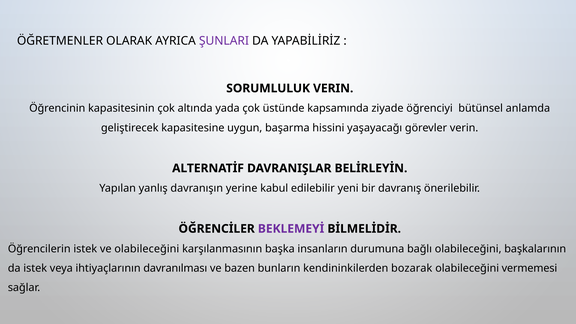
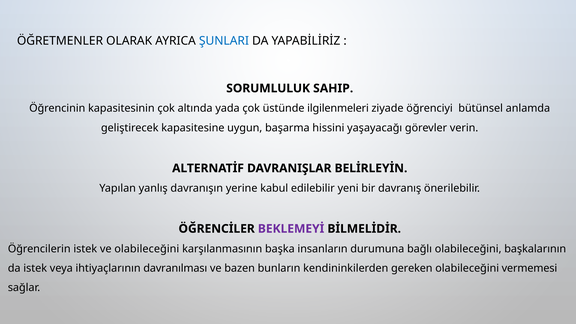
ŞUNLARI colour: purple -> blue
SORUMLULUK VERIN: VERIN -> SAHIP
kapsamında: kapsamında -> ilgilenmeleri
bozarak: bozarak -> gereken
